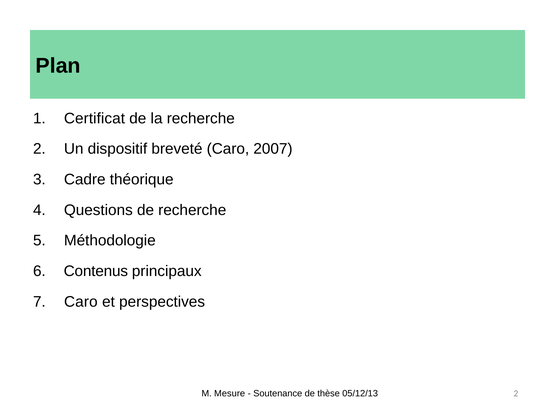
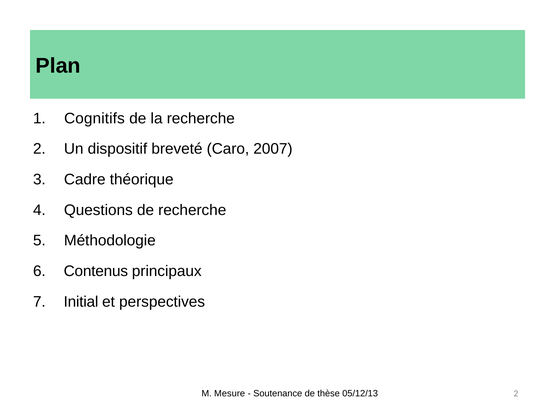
Certificat: Certificat -> Cognitifs
Caro at (81, 302): Caro -> Initial
